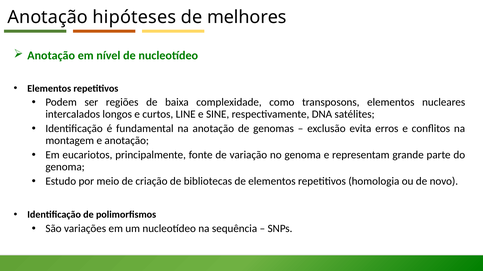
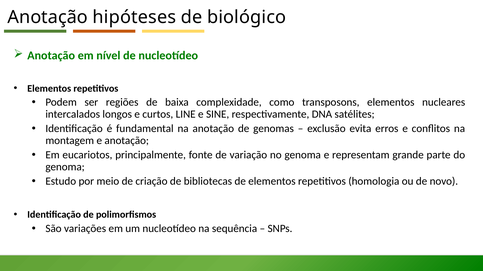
melhores: melhores -> biológico
